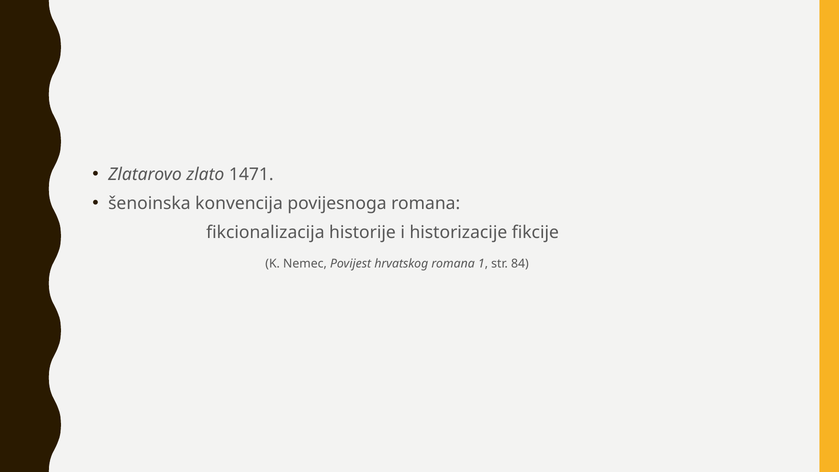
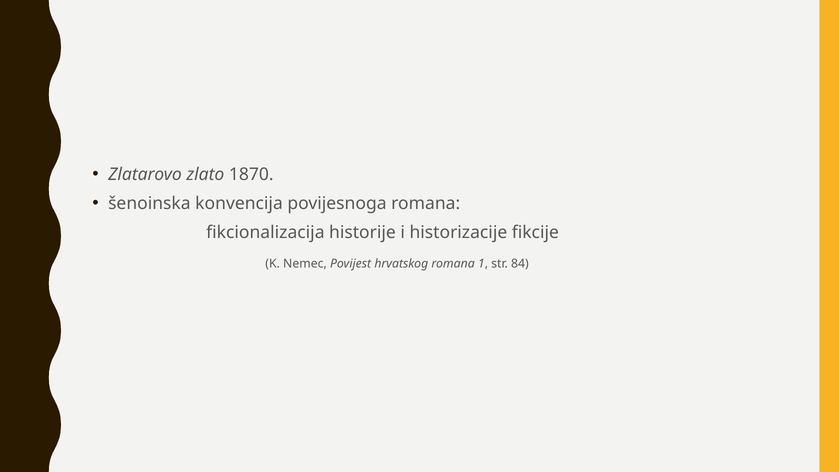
1471: 1471 -> 1870
